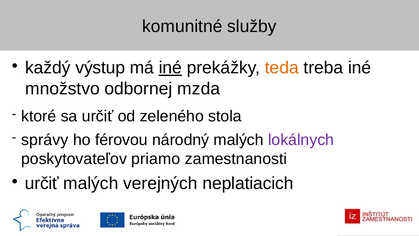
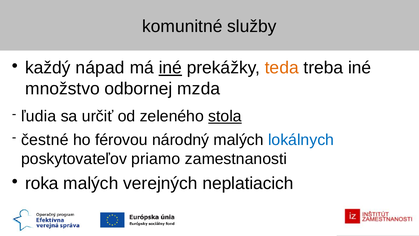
výstup: výstup -> nápad
ktoré: ktoré -> ľudia
stola underline: none -> present
správy: správy -> čestné
lokálnych colour: purple -> blue
určiť at (42, 183): určiť -> roka
